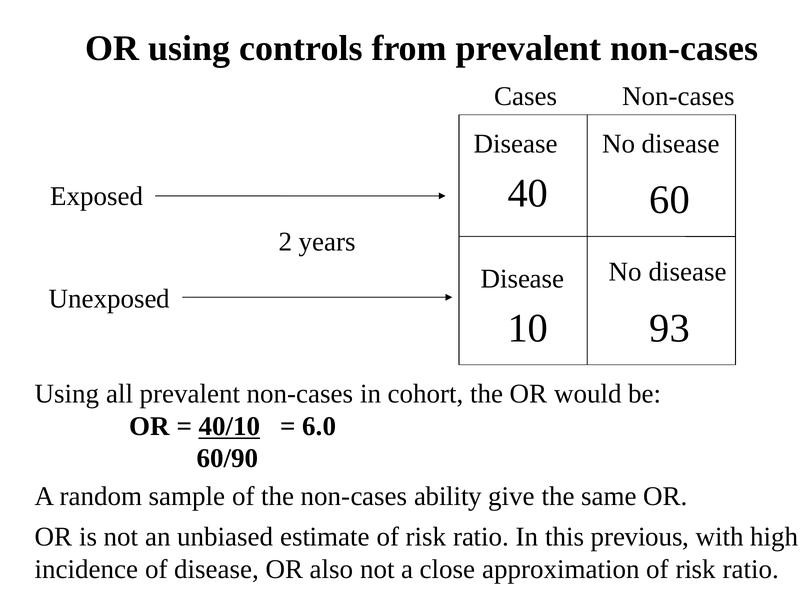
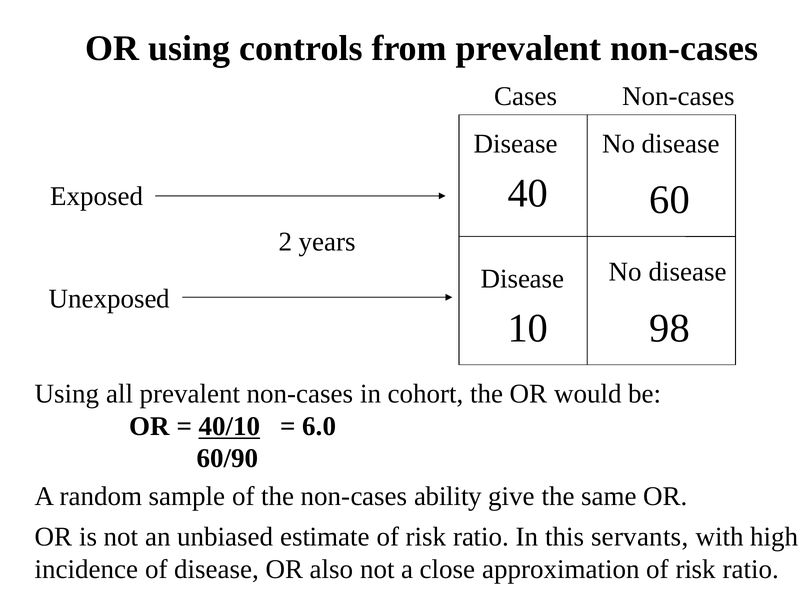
93: 93 -> 98
previous: previous -> servants
